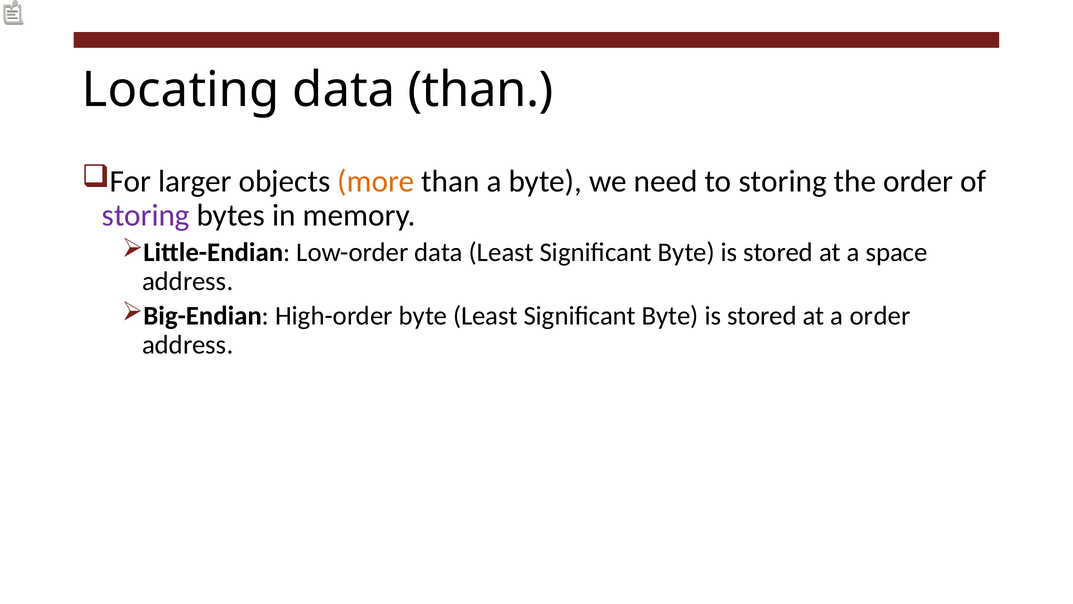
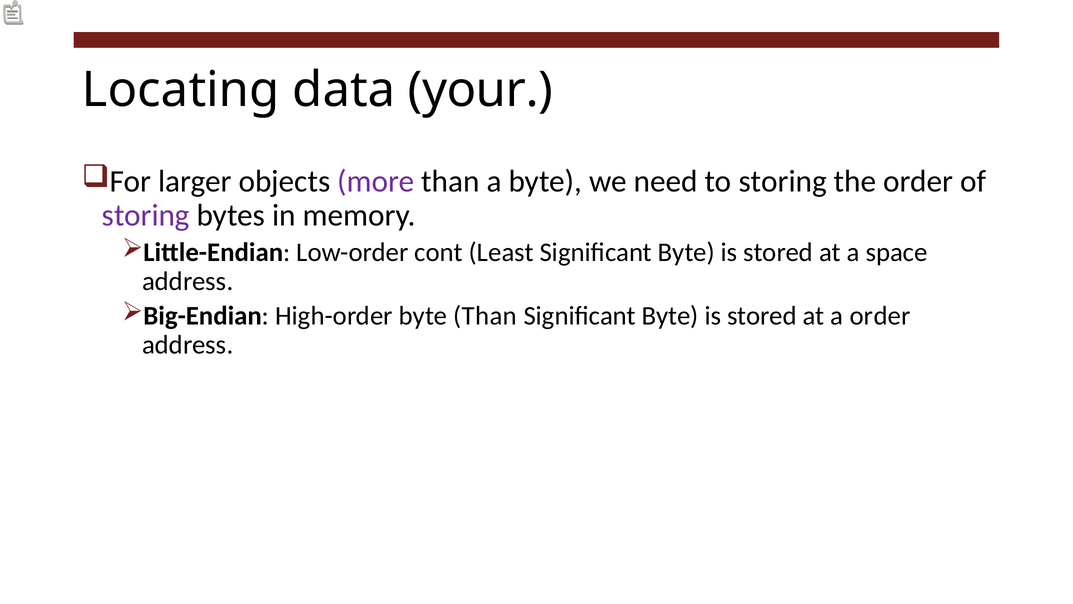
data than: than -> your
more colour: orange -> purple
Low-order data: data -> cont
byte Least: Least -> Than
